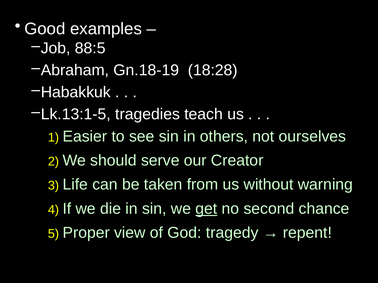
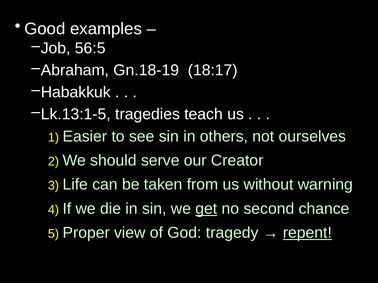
88:5: 88:5 -> 56:5
18:28: 18:28 -> 18:17
repent underline: none -> present
